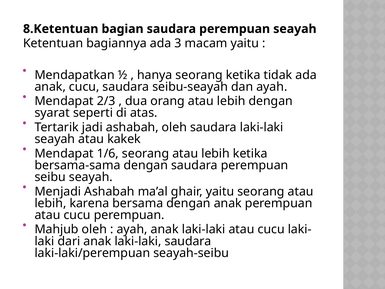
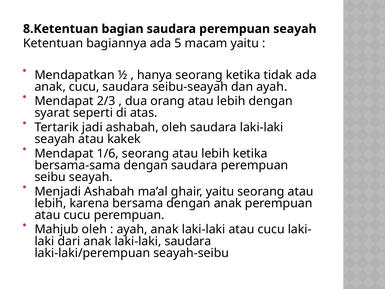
3: 3 -> 5
